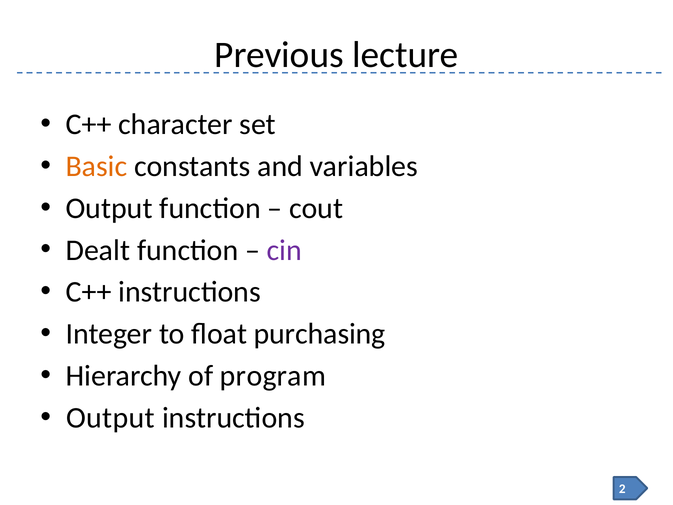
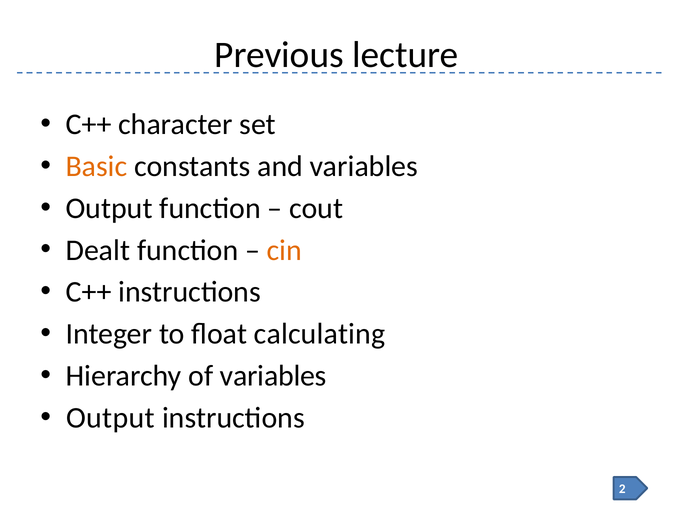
cin colour: purple -> orange
purchasing: purchasing -> calculating
of program: program -> variables
